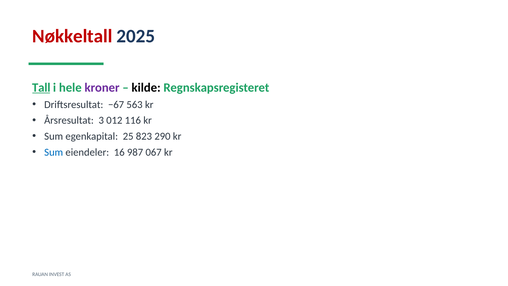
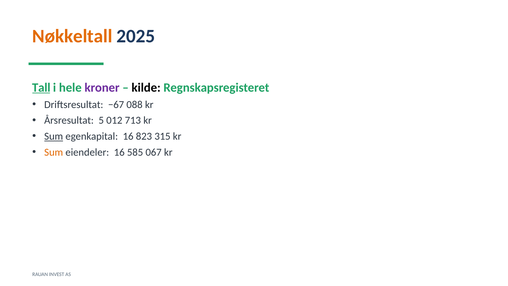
Nøkkeltall colour: red -> orange
563: 563 -> 088
3: 3 -> 5
116: 116 -> 713
Sum at (54, 136) underline: none -> present
egenkapital 25: 25 -> 16
290: 290 -> 315
Sum at (54, 152) colour: blue -> orange
987: 987 -> 585
